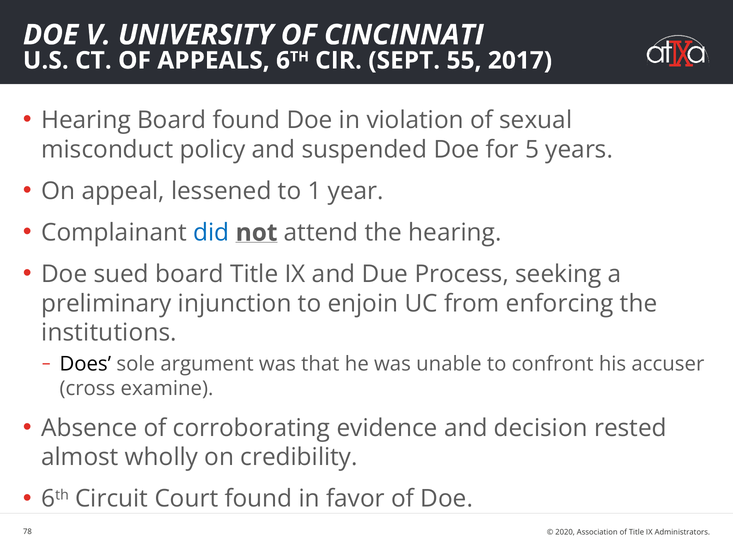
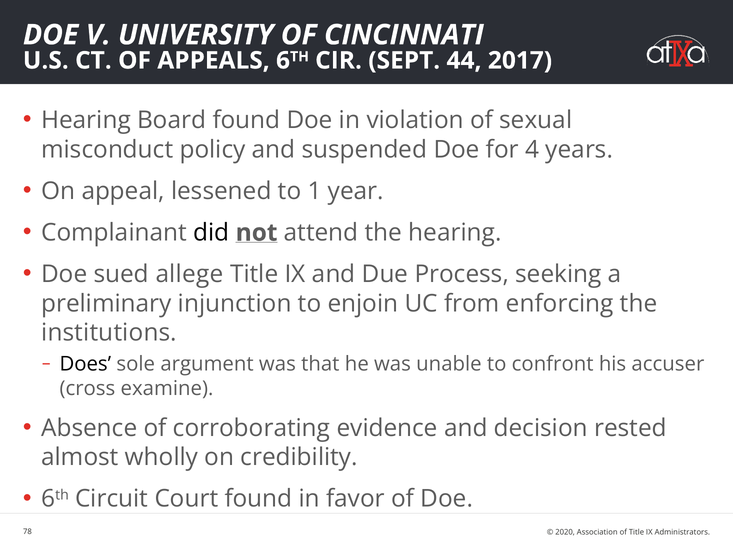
55: 55 -> 44
5: 5 -> 4
did colour: blue -> black
sued board: board -> allege
